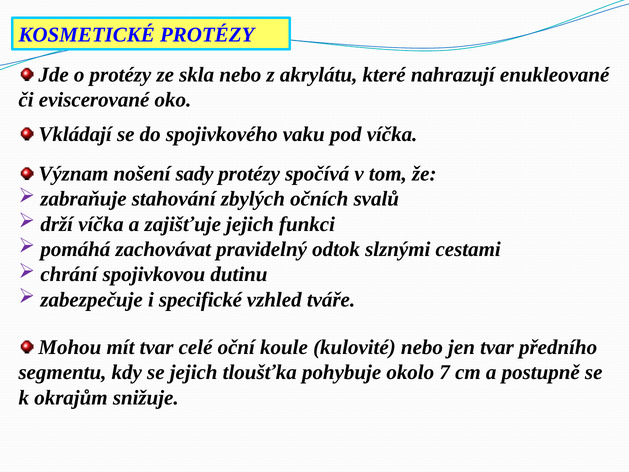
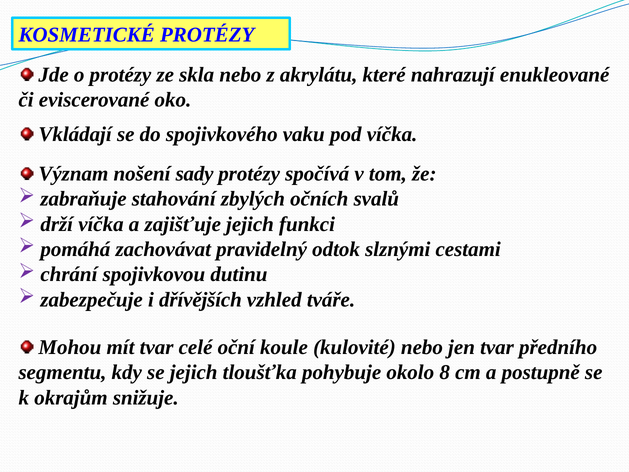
specifické: specifické -> dřívějších
7: 7 -> 8
